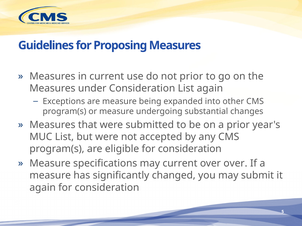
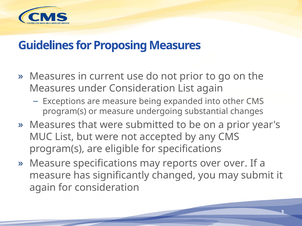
eligible for consideration: consideration -> specifications
may current: current -> reports
